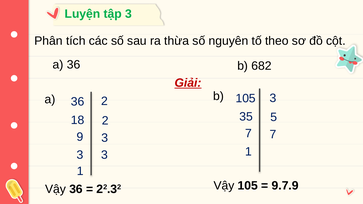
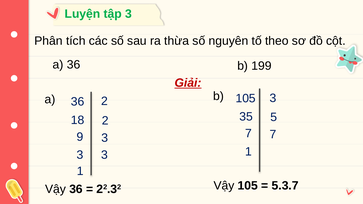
682: 682 -> 199
9.7.9: 9.7.9 -> 5.3.7
